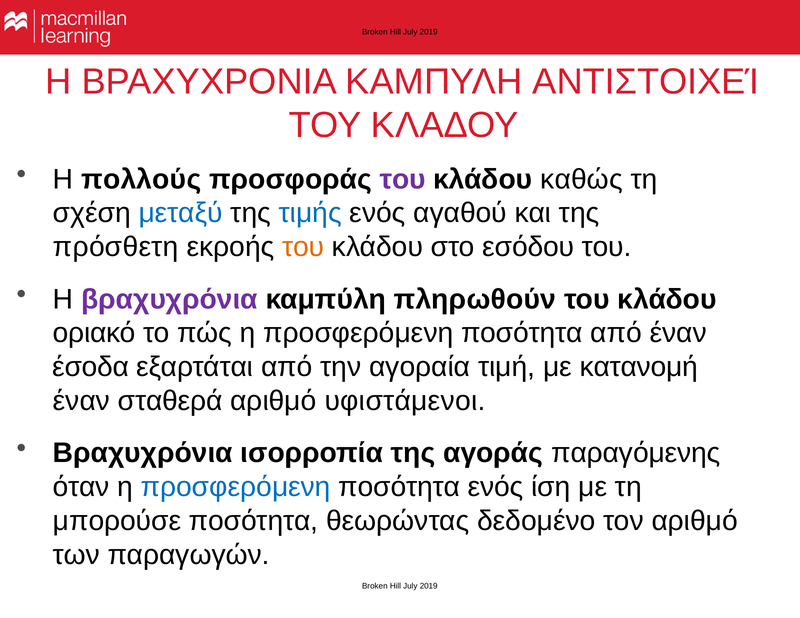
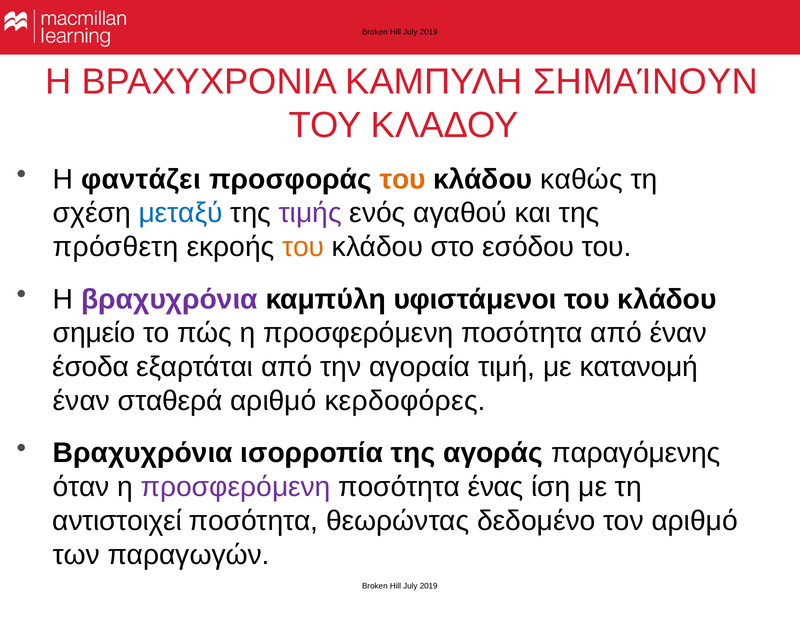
ΑΝΤΙΣΤΟΙΧΕΊ: ΑΝΤΙΣΤΟΙΧΕΊ -> ΣΗΜΑΊΝΟΥΝ
πολλούς: πολλούς -> φαντάζει
του at (403, 179) colour: purple -> orange
τιμής colour: blue -> purple
πληρωθούν: πληρωθούν -> υφιστάμενοι
οριακό: οριακό -> σημείο
υφιστάμενοι: υφιστάμενοι -> κερδοφόρες
προσφερόμενη at (236, 487) colour: blue -> purple
ποσότητα ενός: ενός -> ένας
μπορούσε: μπορούσε -> αντιστοιχεί
